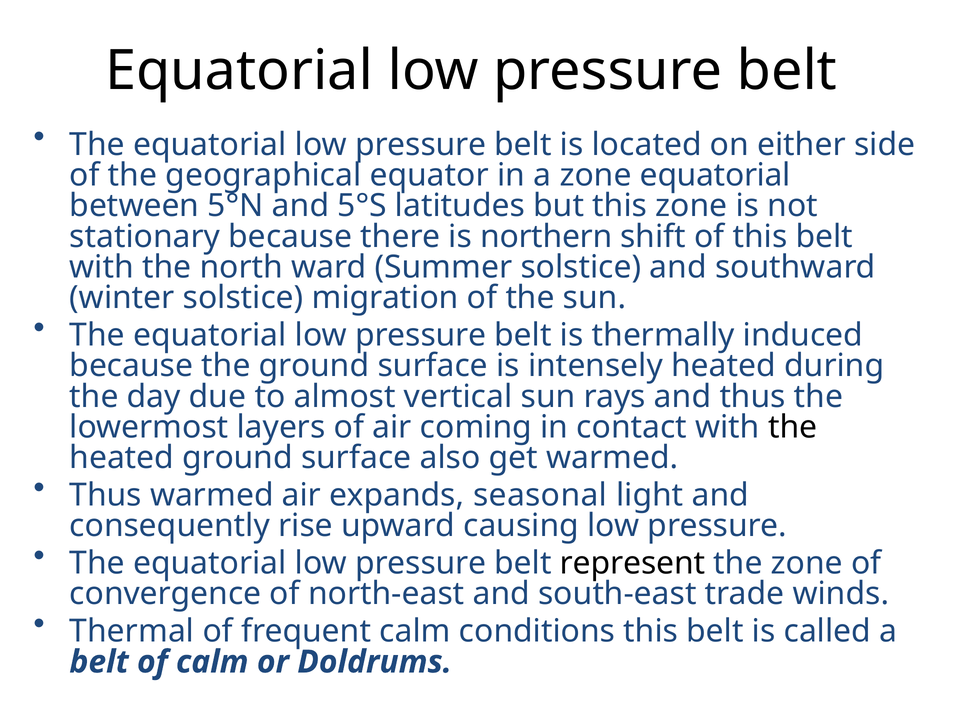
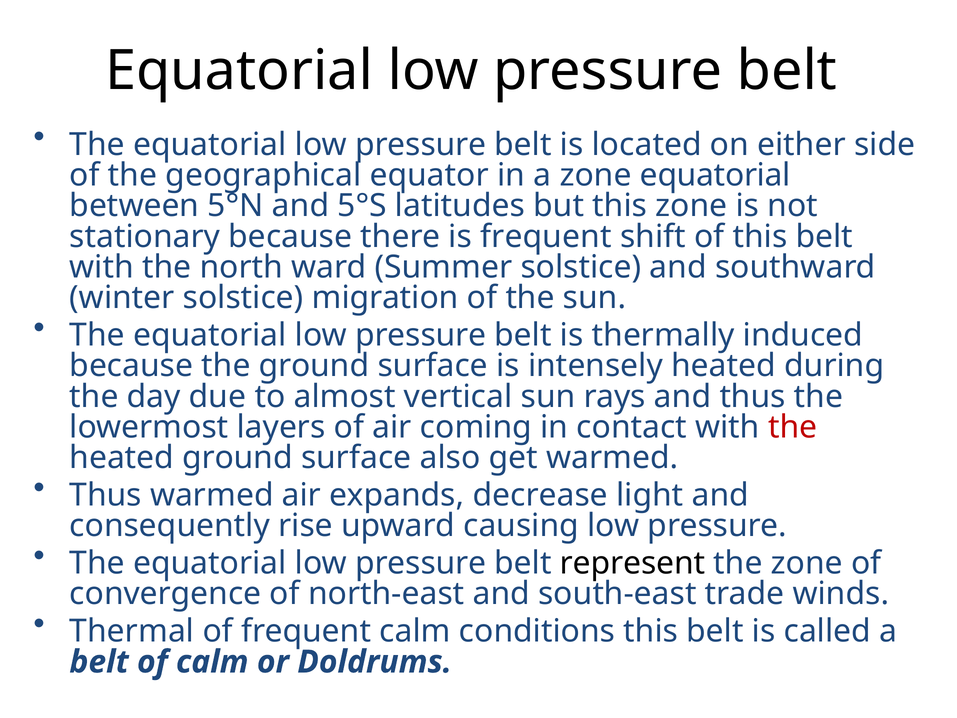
is northern: northern -> frequent
the at (793, 427) colour: black -> red
seasonal: seasonal -> decrease
